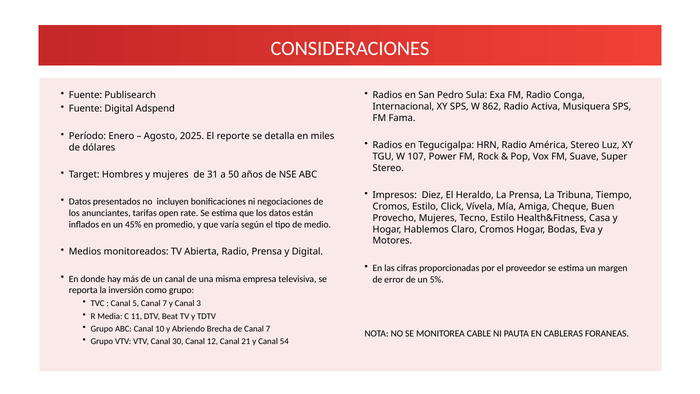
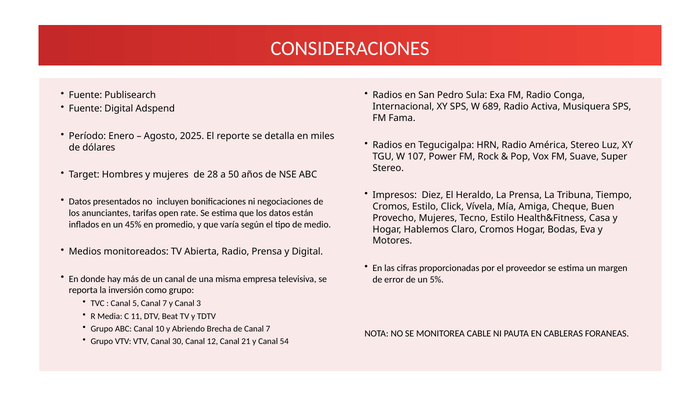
862: 862 -> 689
31: 31 -> 28
